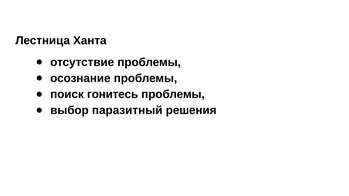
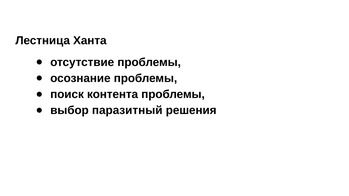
гонитесь: гонитесь -> контента
